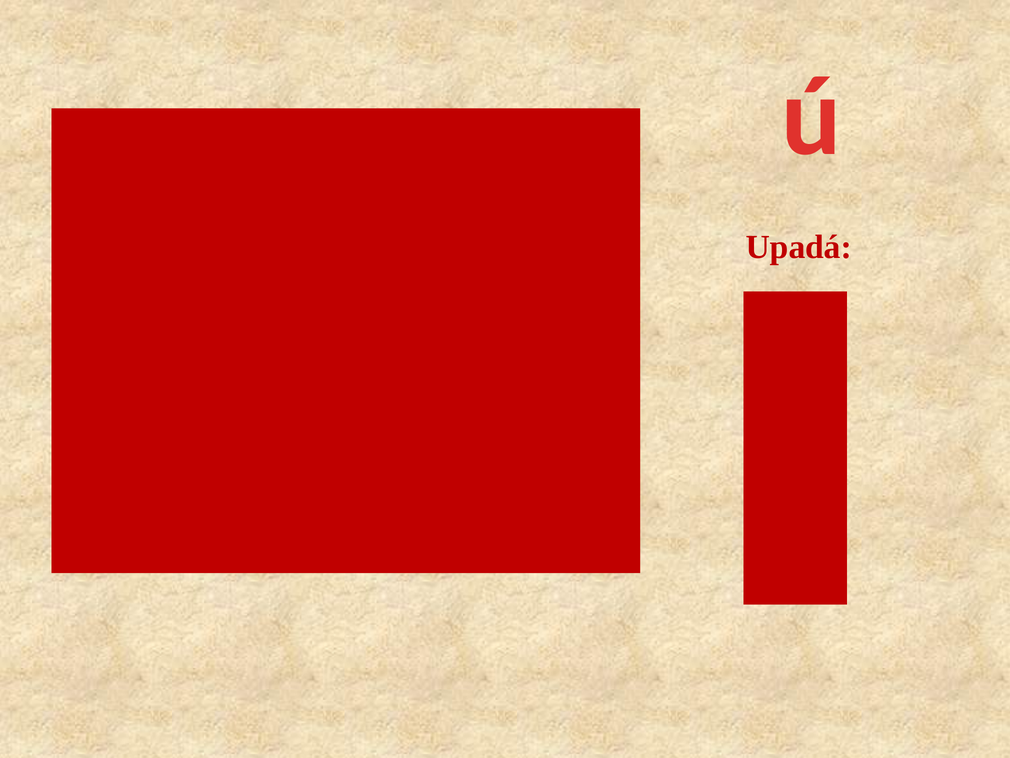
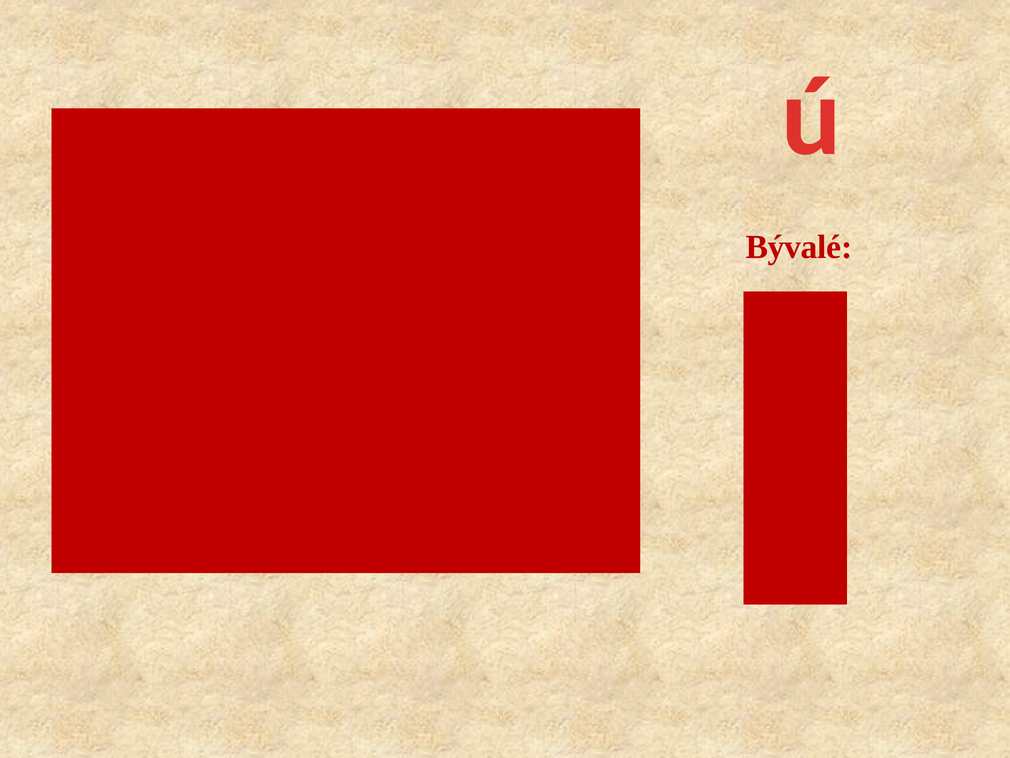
Upadá: Upadá -> Bývalé
